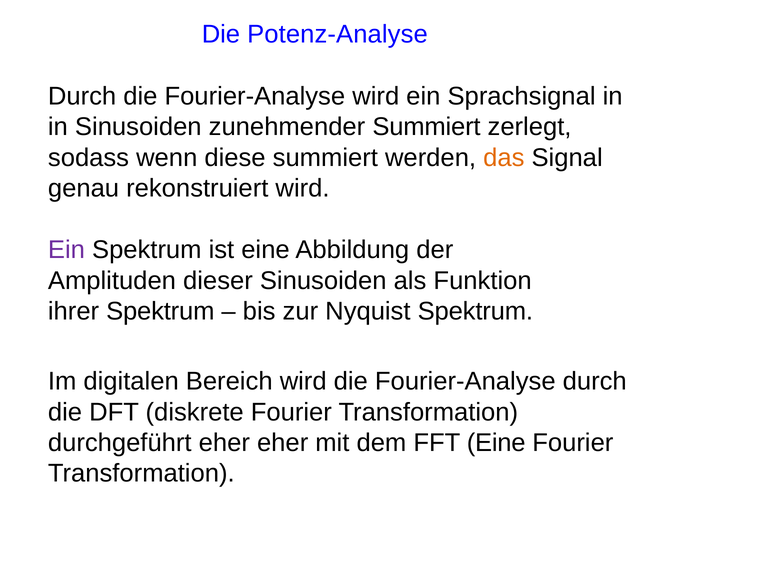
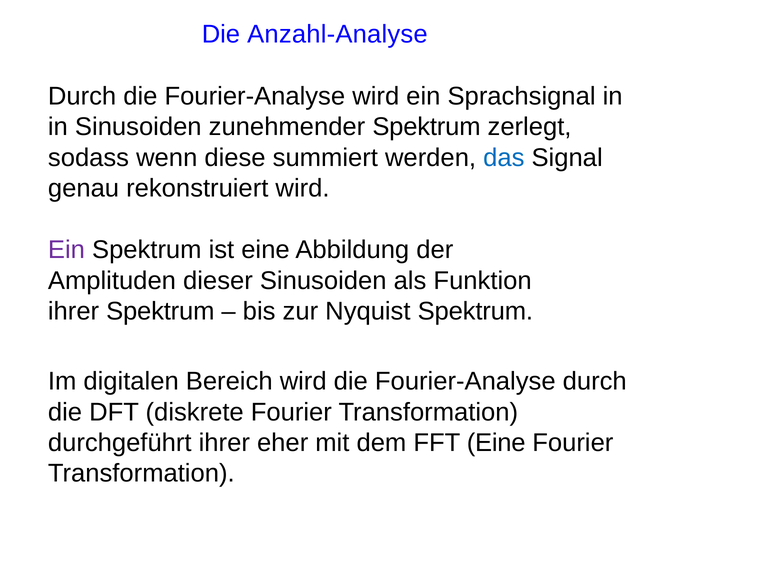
Potenz-Analyse: Potenz-Analyse -> Anzahl-Analyse
zunehmender Summiert: Summiert -> Spektrum
das colour: orange -> blue
durchgeführt eher: eher -> ihrer
